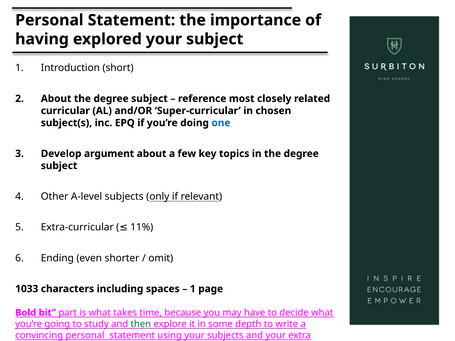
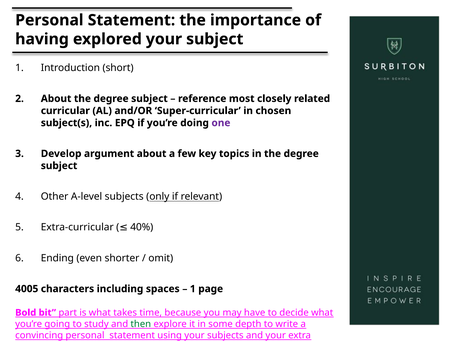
one colour: blue -> purple
11%: 11% -> 40%
1033: 1033 -> 4005
